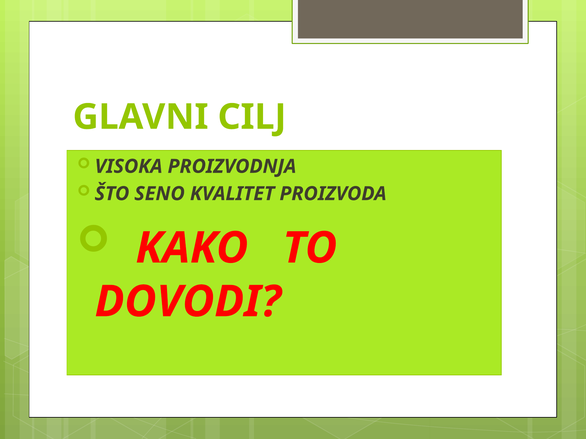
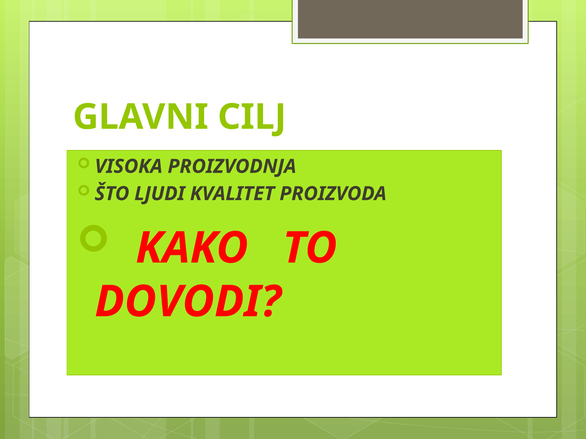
SENO: SENO -> LJUDI
